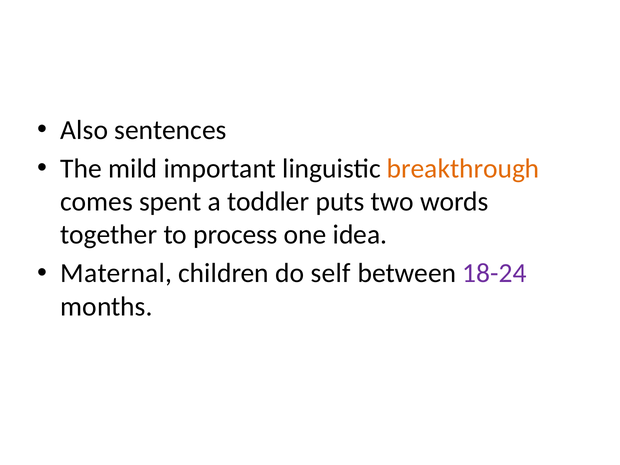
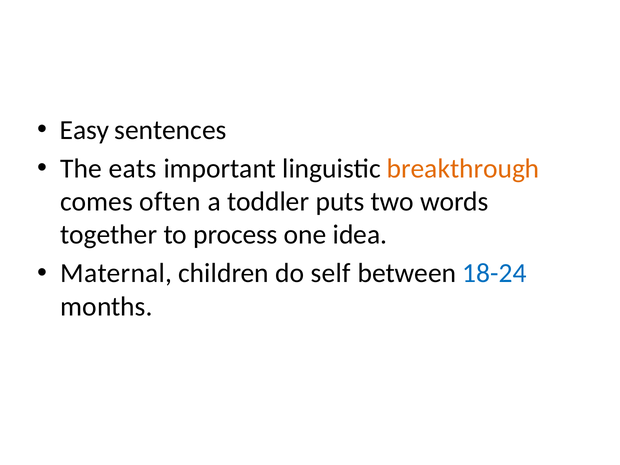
Also: Also -> Easy
mild: mild -> eats
spent: spent -> often
18-24 colour: purple -> blue
